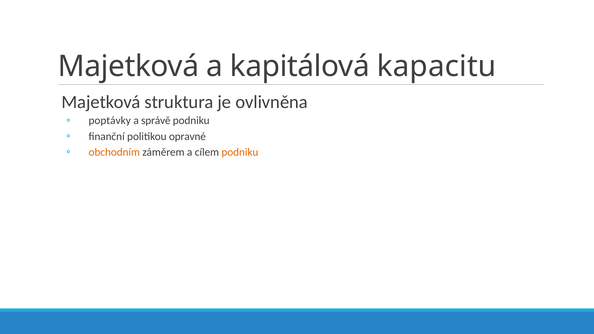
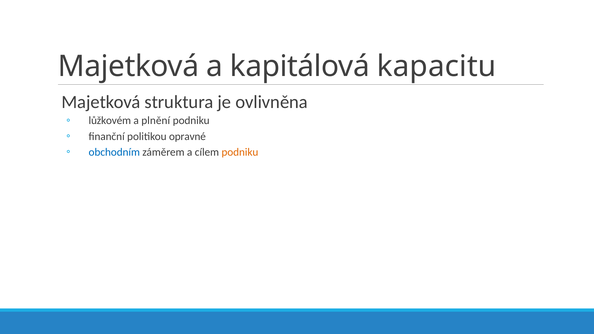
poptávky: poptávky -> lůžkovém
správě: správě -> plnění
obchodním colour: orange -> blue
